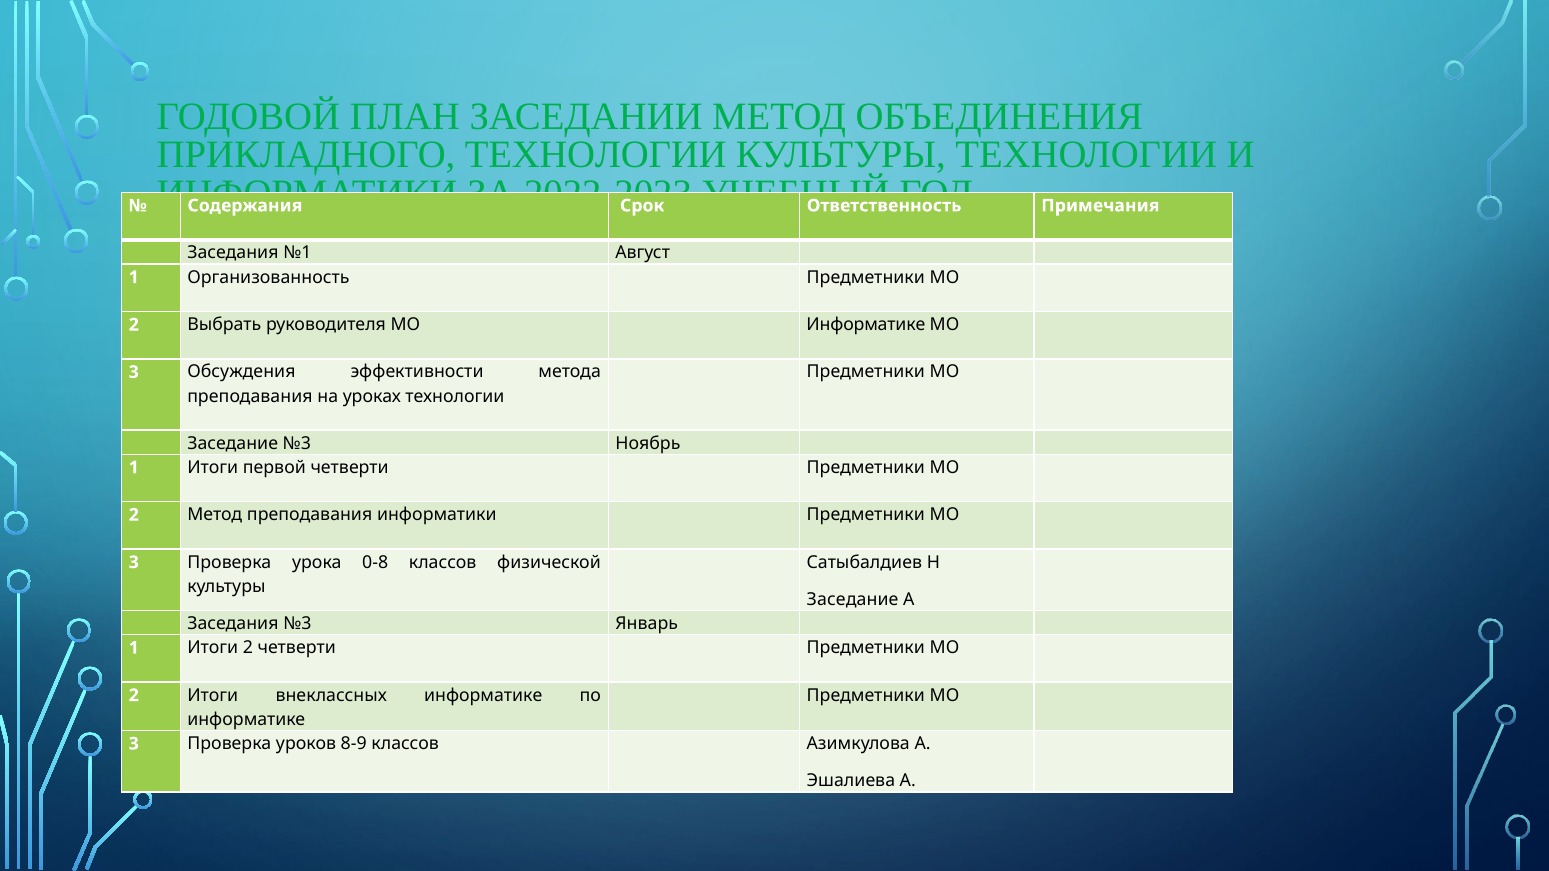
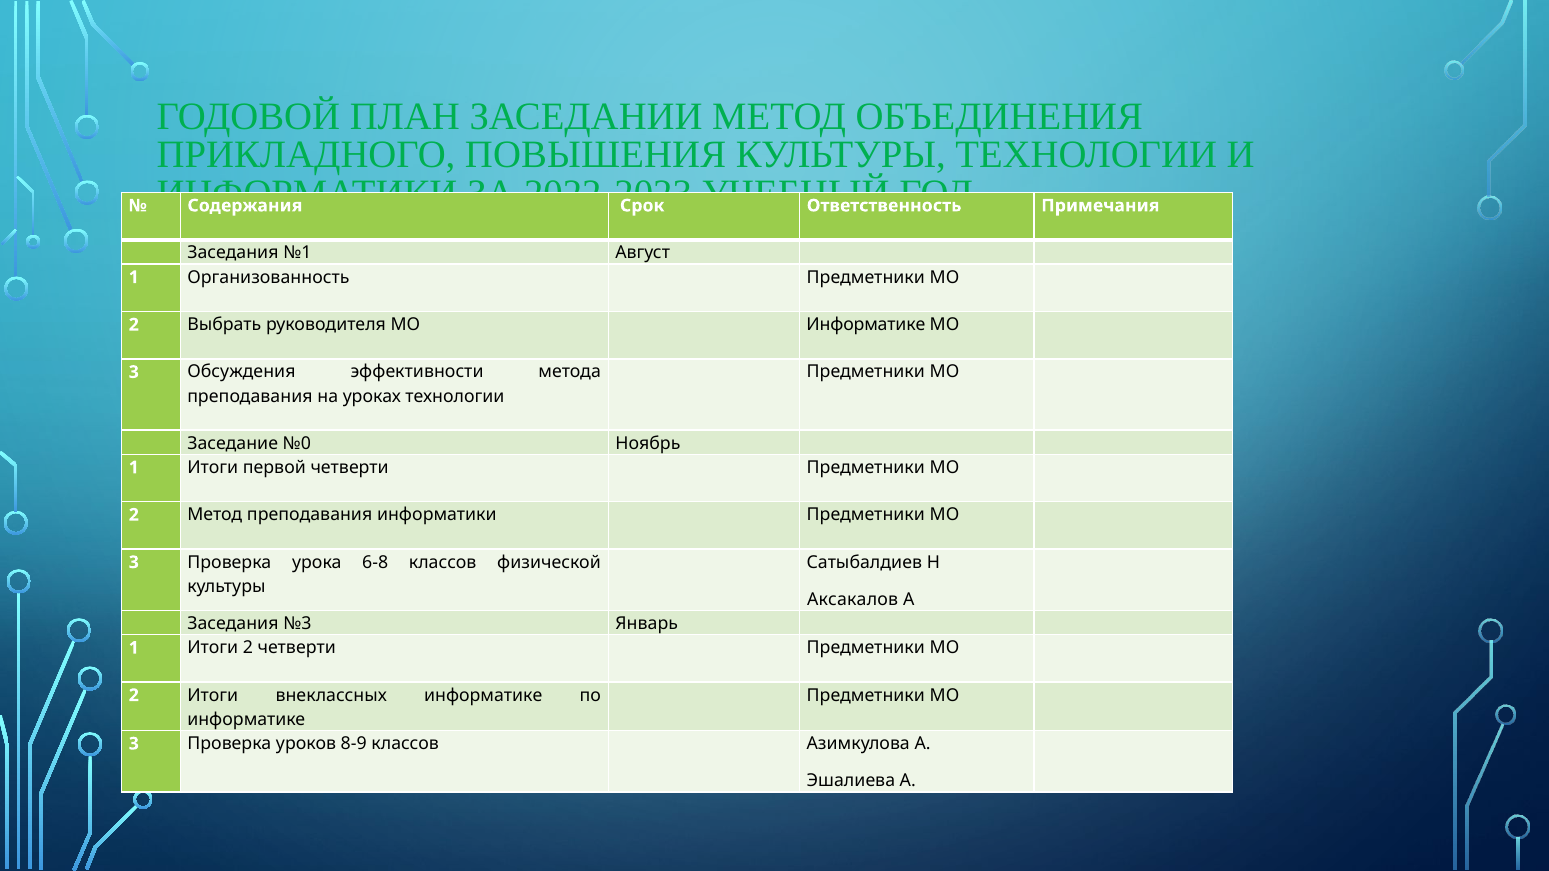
ПРИКЛАДНОГО ТЕХНОЛОГИИ: ТЕХНОЛОГИИ -> ПОВЫШЕНИЯ
Заседание №3: №3 -> №0
0-8: 0-8 -> 6-8
Заседание at (853, 600): Заседание -> Аксакалов
